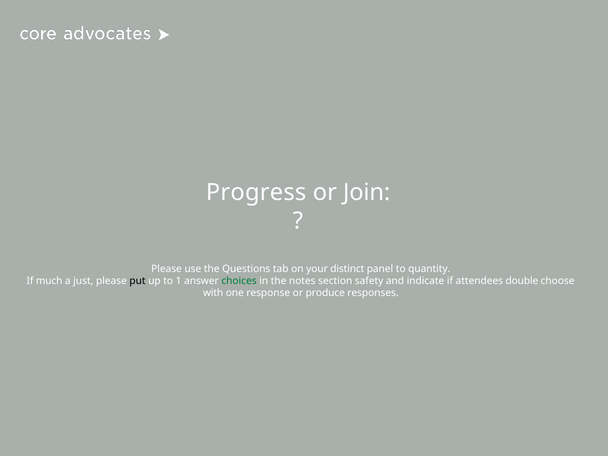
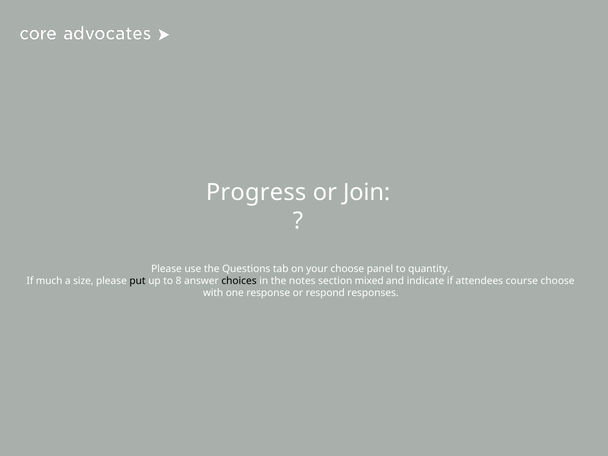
your distinct: distinct -> choose
just: just -> size
1: 1 -> 8
choices colour: green -> black
safety: safety -> mixed
double: double -> course
produce: produce -> respond
